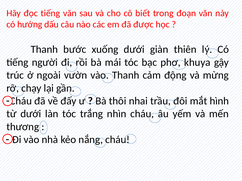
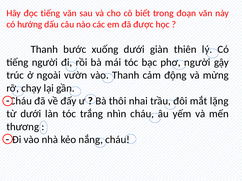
phơ khuya: khuya -> người
hình: hình -> lặng
